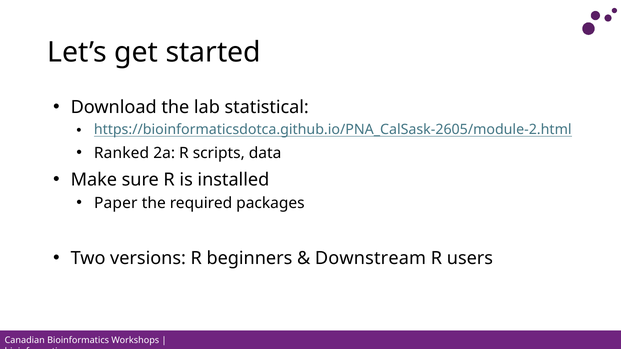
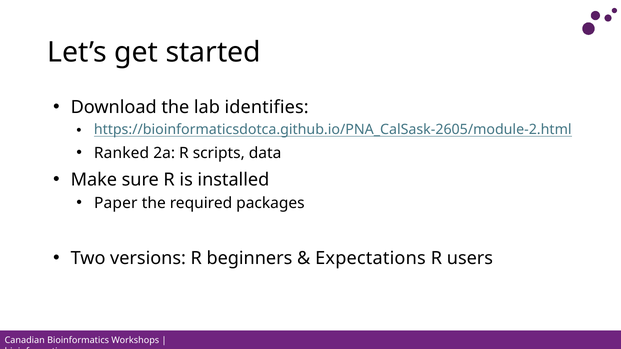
statistical: statistical -> identifies
Downstream: Downstream -> Expectations
